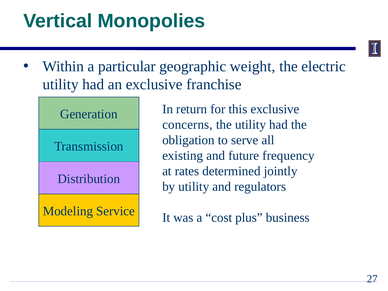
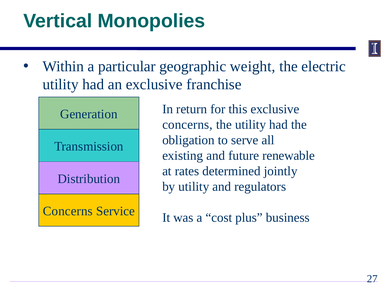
frequency: frequency -> renewable
Modeling at (68, 211): Modeling -> Concerns
